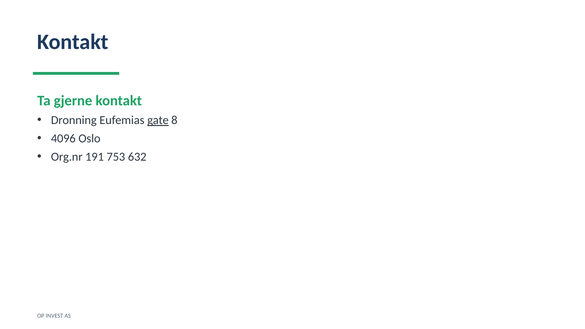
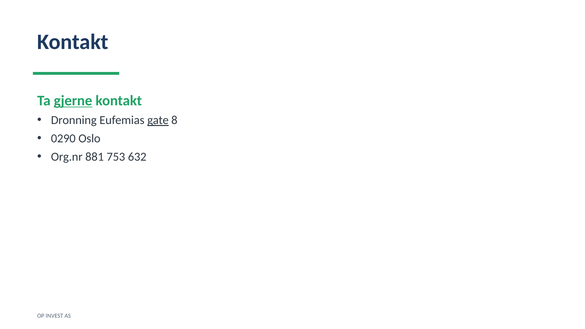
gjerne underline: none -> present
4096: 4096 -> 0290
191: 191 -> 881
